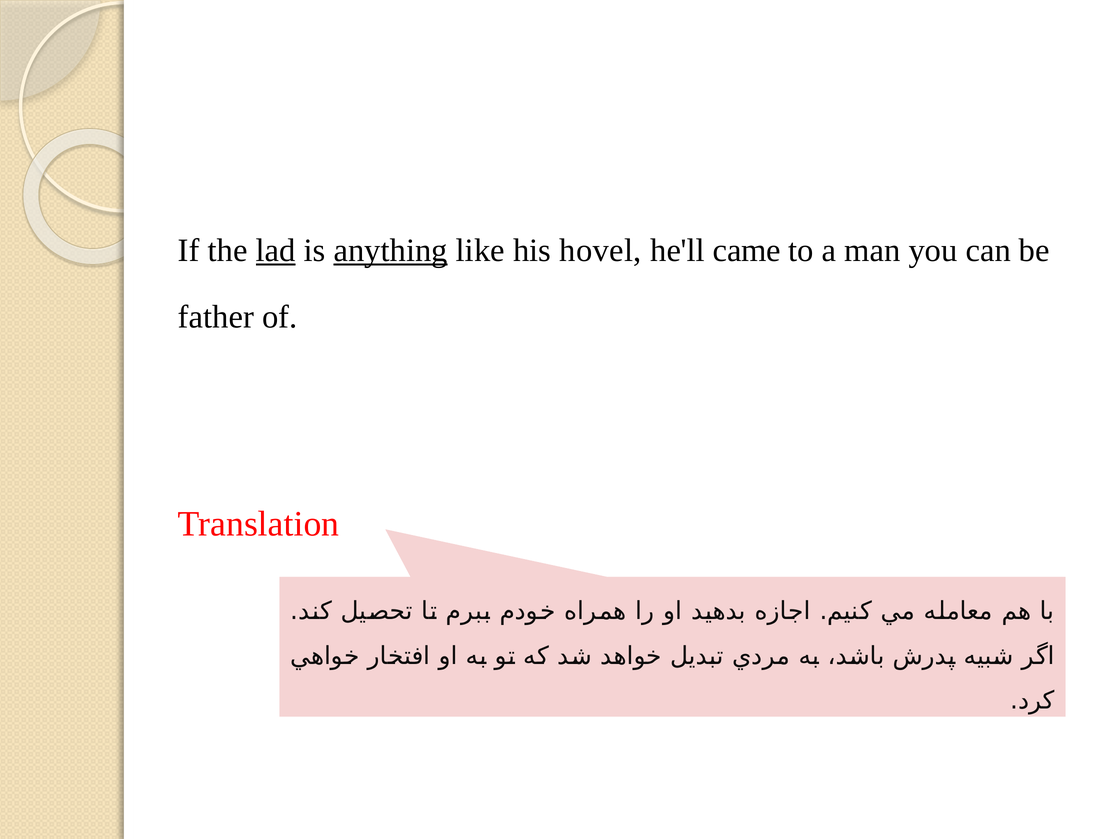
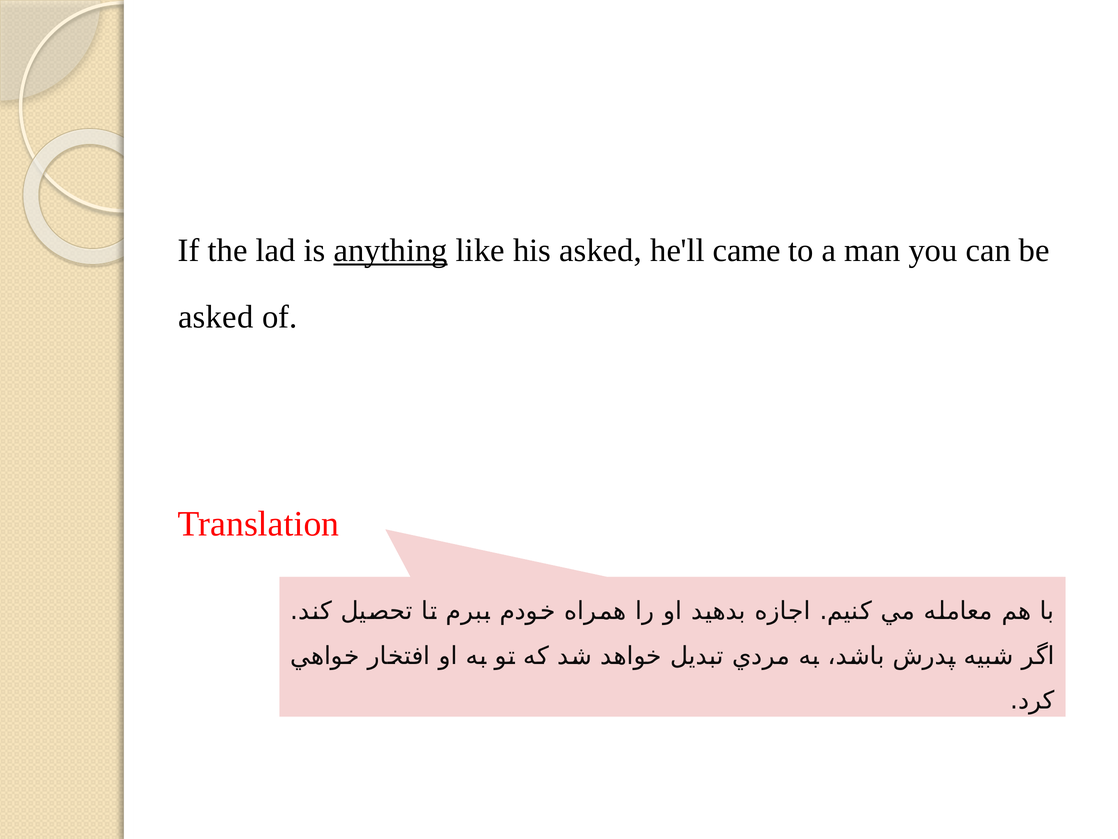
lad underline: present -> none
his hovel: hovel -> asked
father at (216, 317): father -> asked
